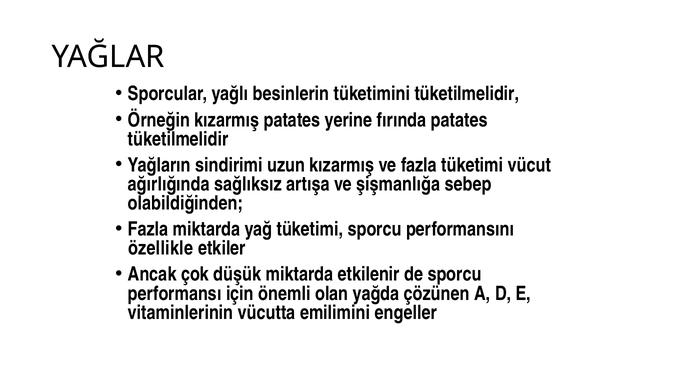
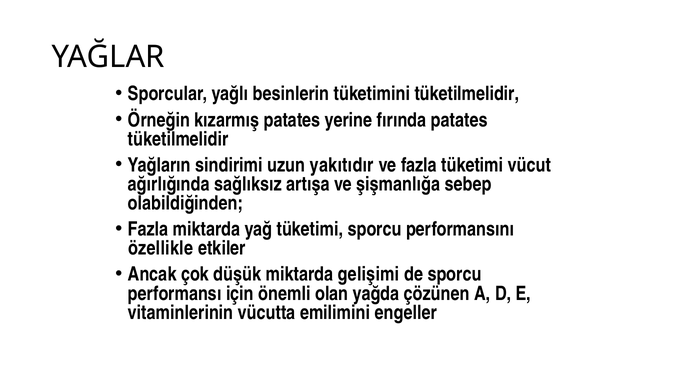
uzun kızarmış: kızarmış -> yakıtıdır
etkilenir: etkilenir -> gelişimi
